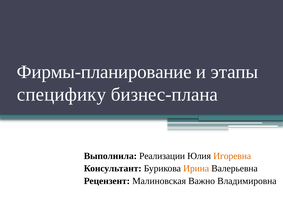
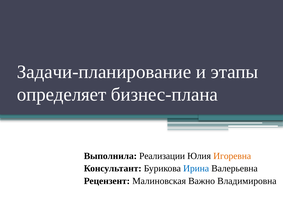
Фирмы-планирование: Фирмы-планирование -> Задачи-планирование
специфику: специфику -> определяет
Ирина colour: orange -> blue
